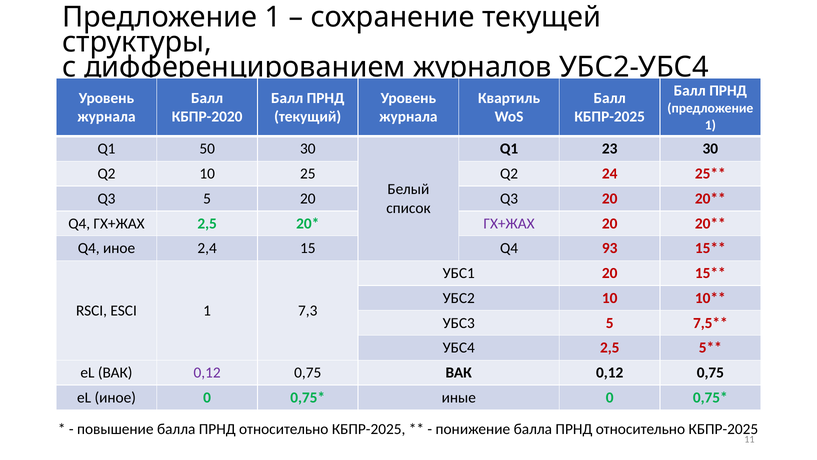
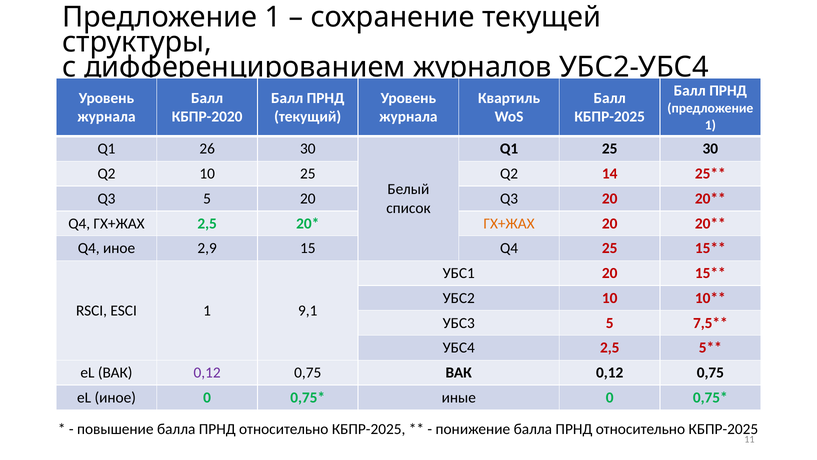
50: 50 -> 26
Q1 23: 23 -> 25
24: 24 -> 14
ГХ+ЖАХ at (509, 223) colour: purple -> orange
2,4: 2,4 -> 2,9
Q4 93: 93 -> 25
7,3: 7,3 -> 9,1
